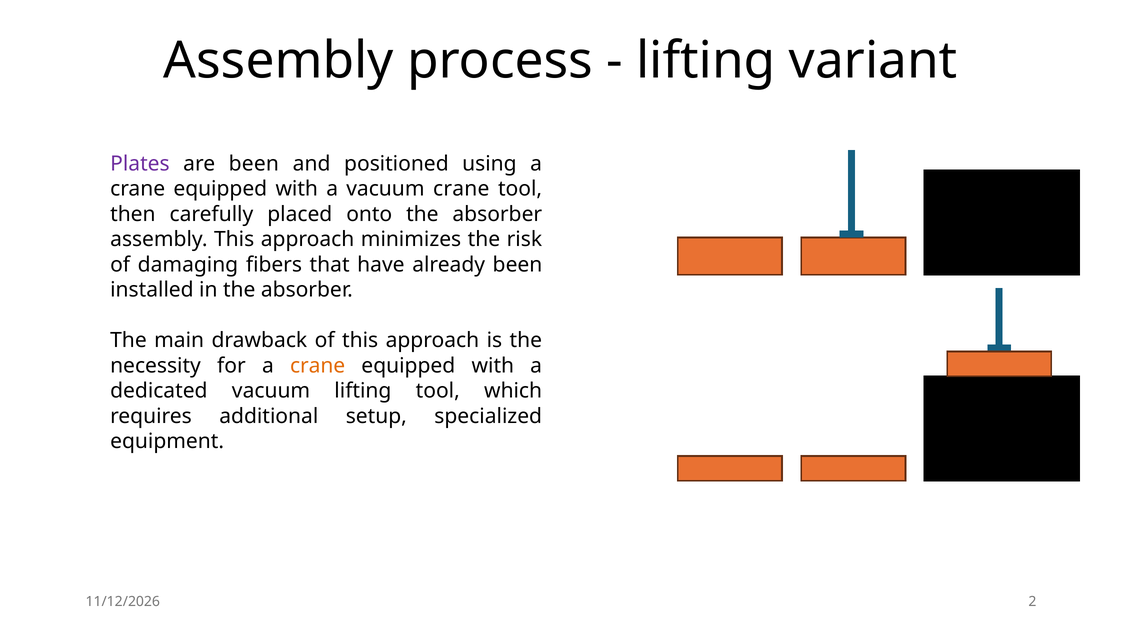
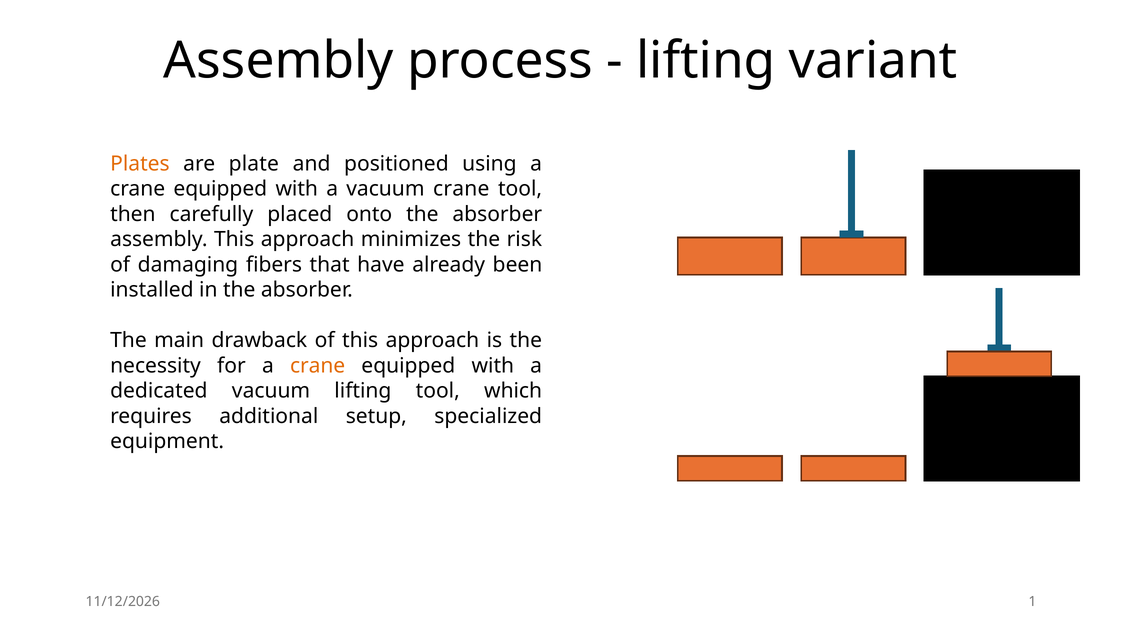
Plates colour: purple -> orange
are been: been -> plate
2: 2 -> 1
